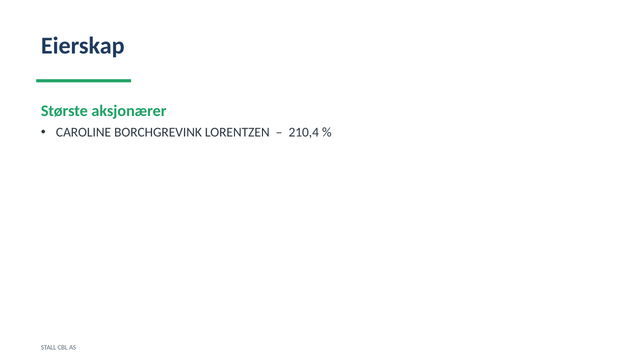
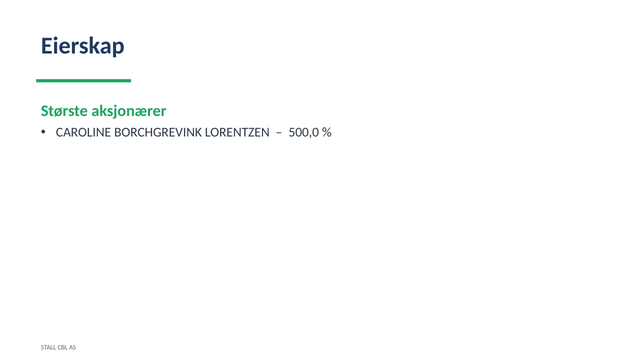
210,4: 210,4 -> 500,0
